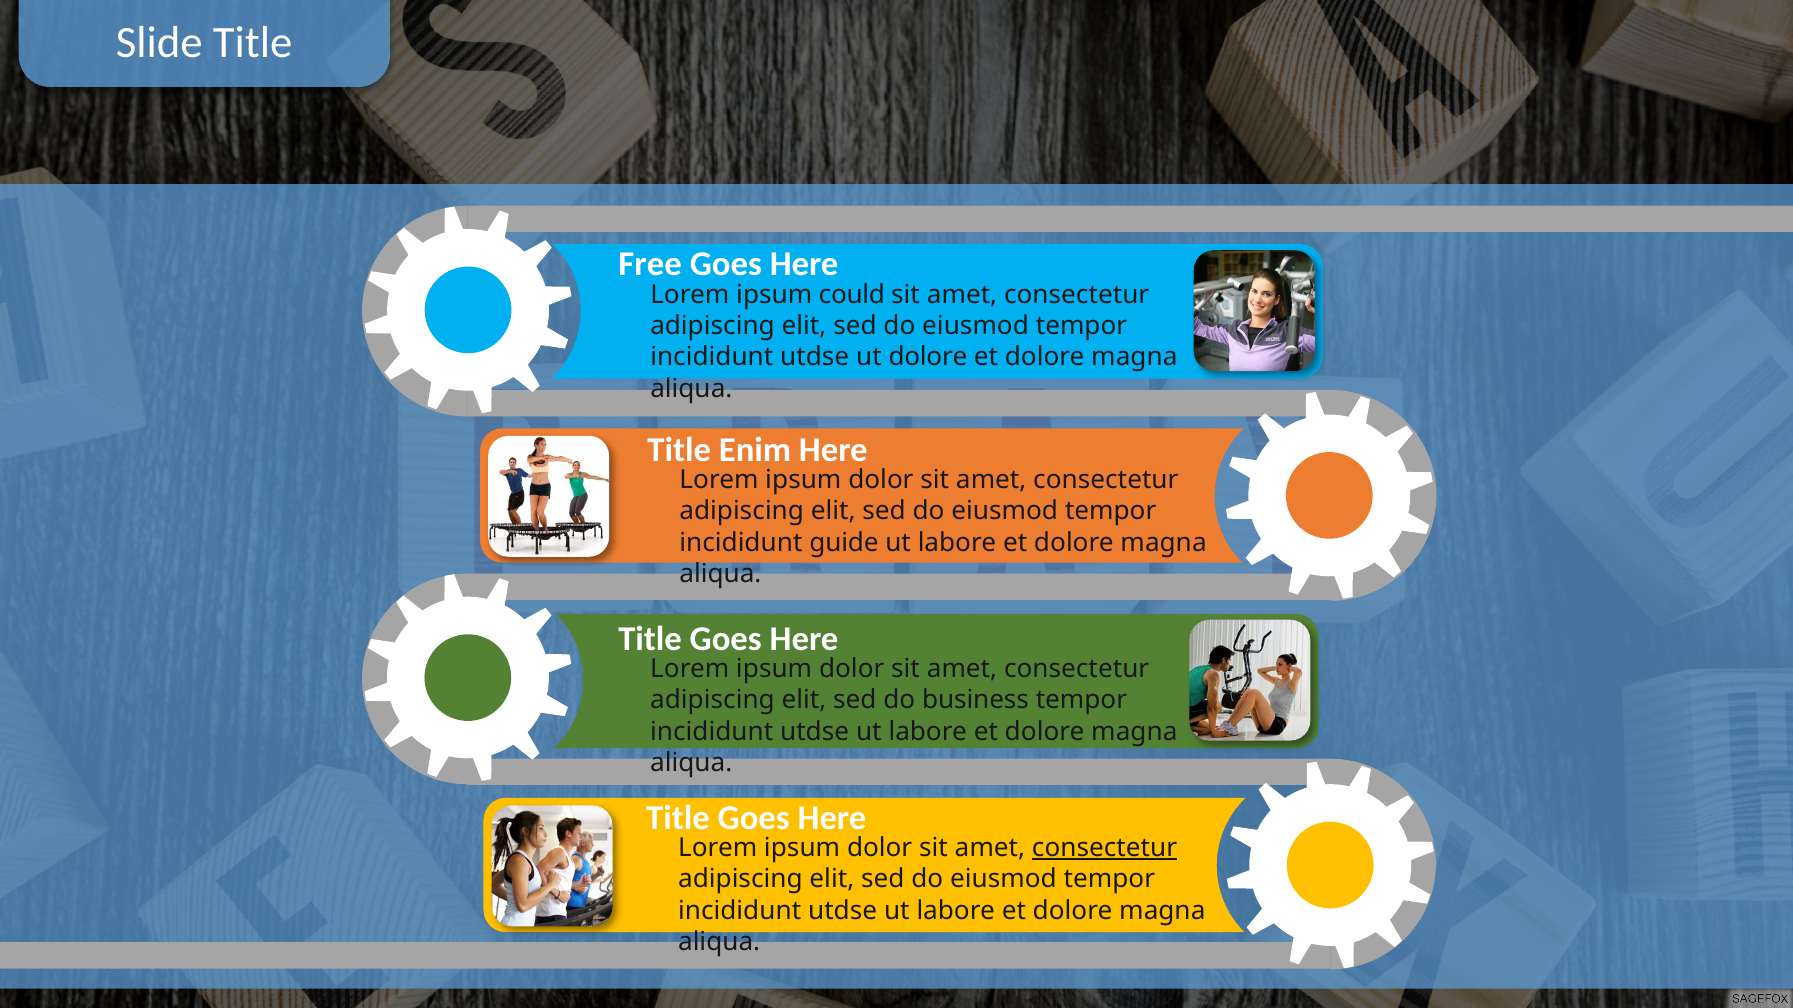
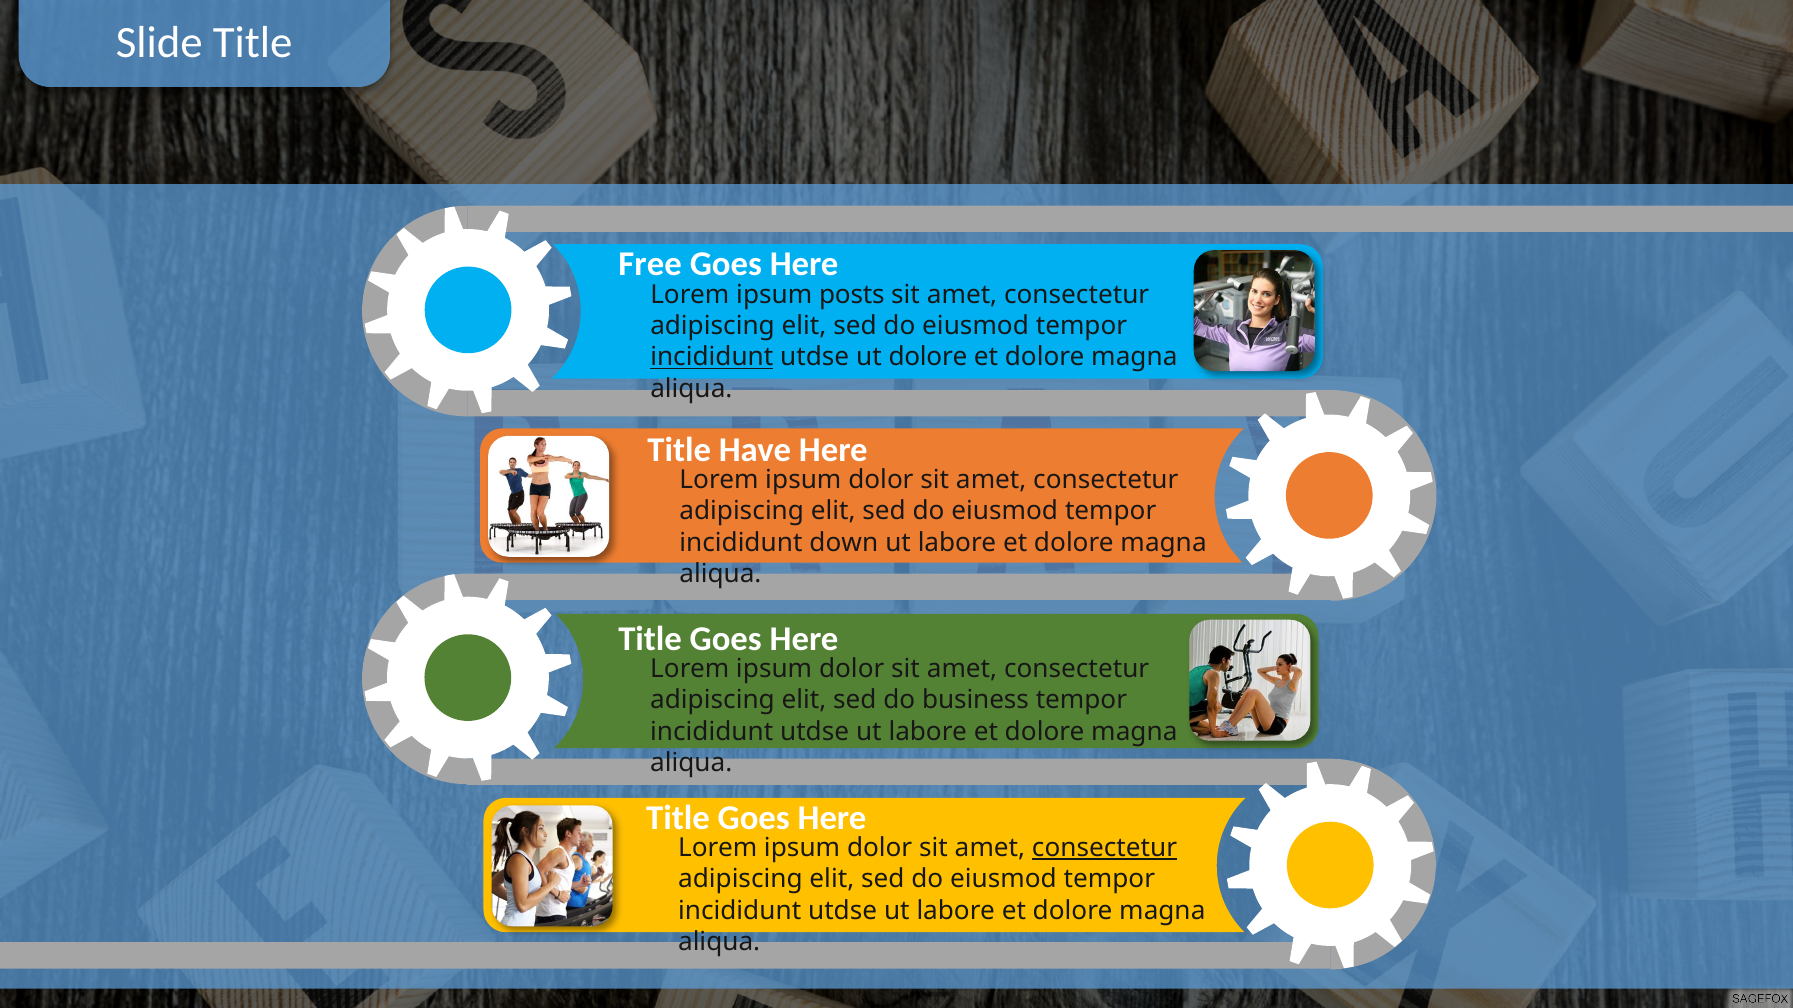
could: could -> posts
incididunt at (712, 358) underline: none -> present
Enim: Enim -> Have
guide: guide -> down
